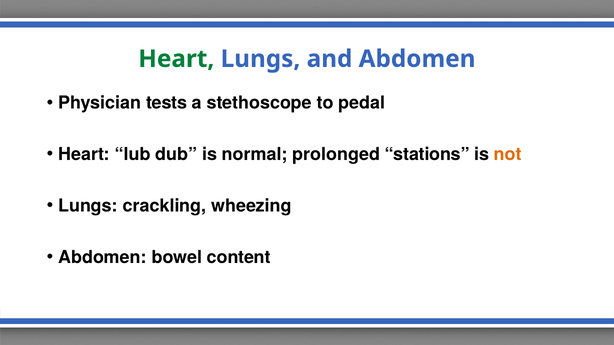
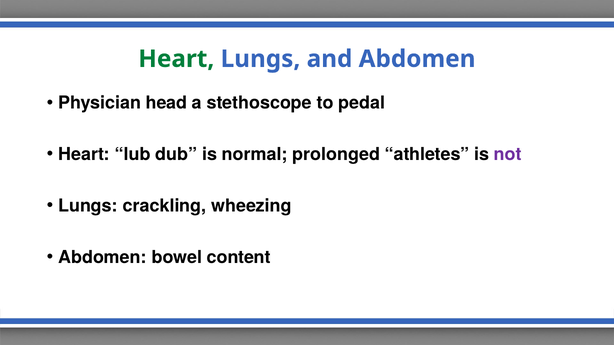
tests: tests -> head
stations: stations -> athletes
not colour: orange -> purple
